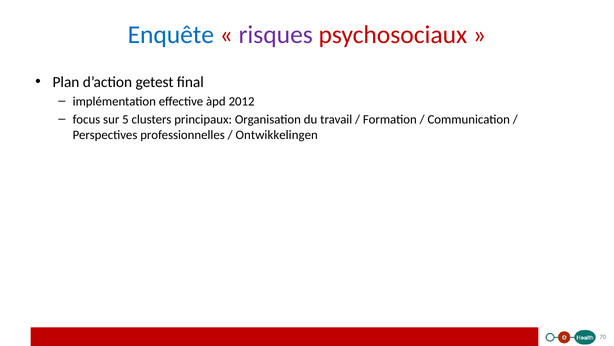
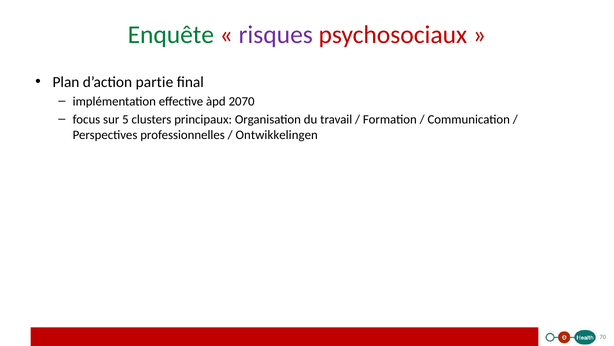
Enquête colour: blue -> green
getest: getest -> partie
2012: 2012 -> 2070
